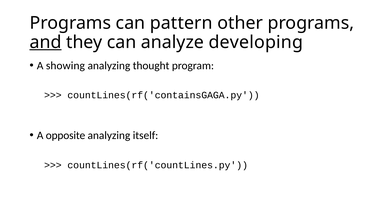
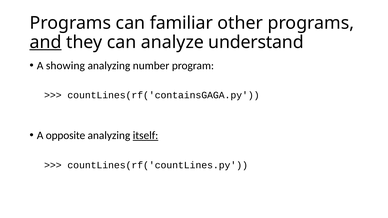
pattern: pattern -> familiar
developing: developing -> understand
thought: thought -> number
itself underline: none -> present
